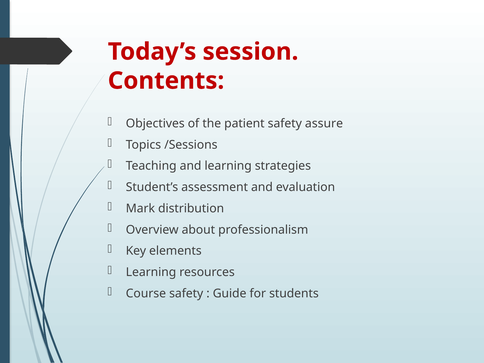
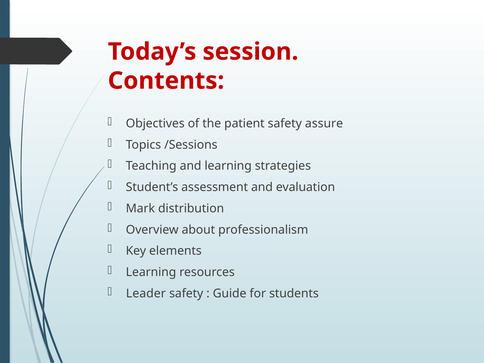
Course: Course -> Leader
